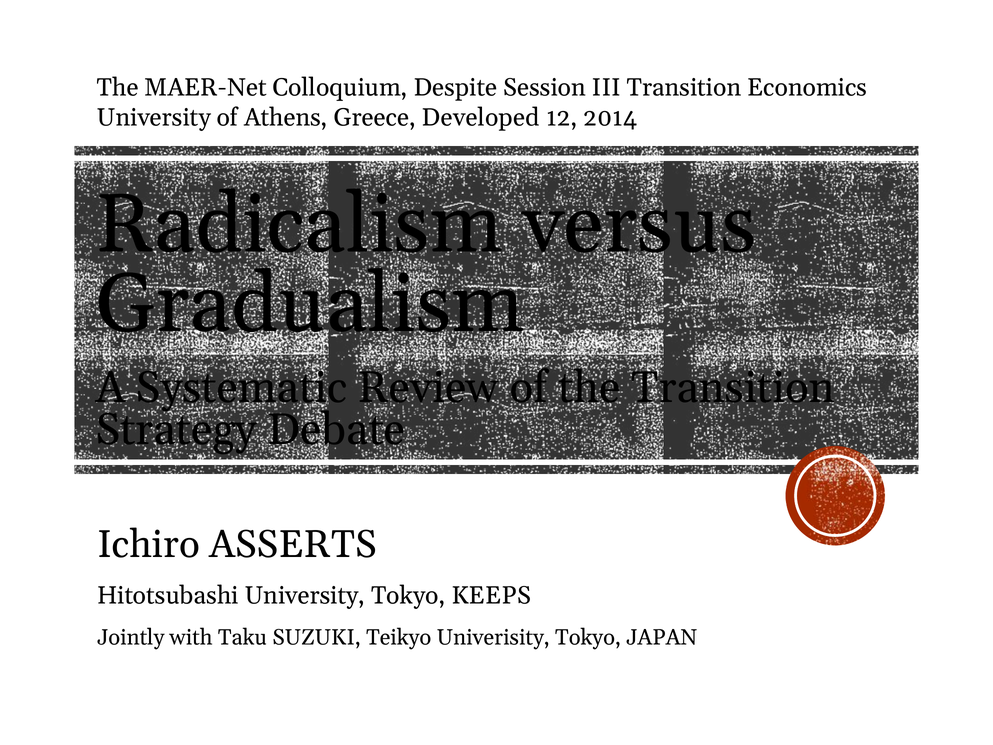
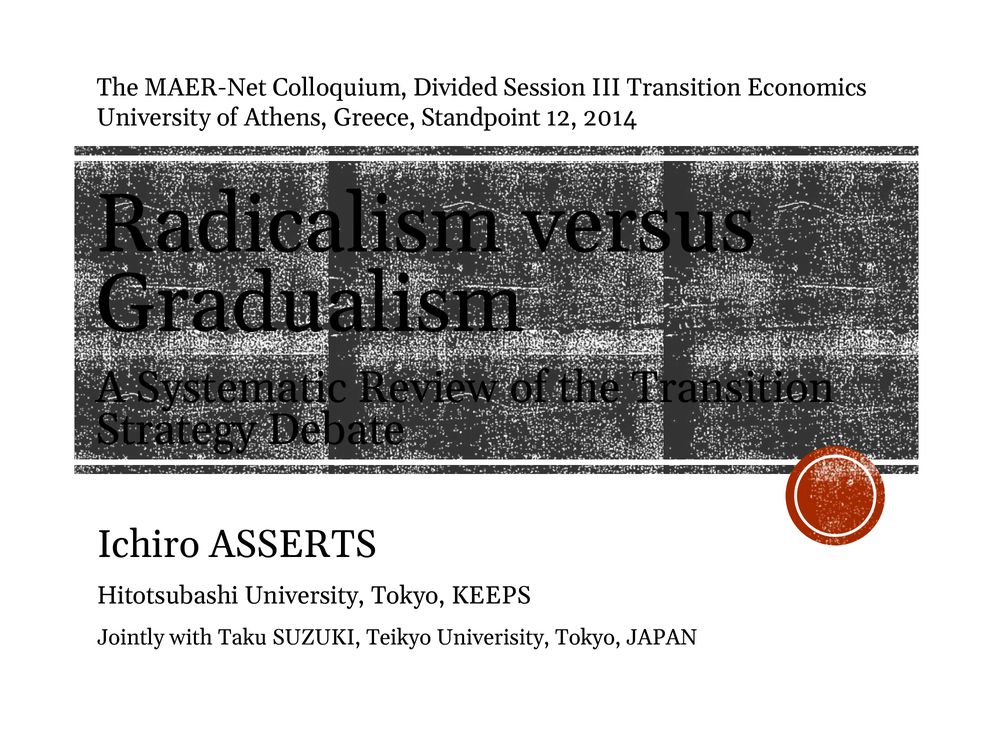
Despite: Despite -> Divided
Developed: Developed -> Standpoint
